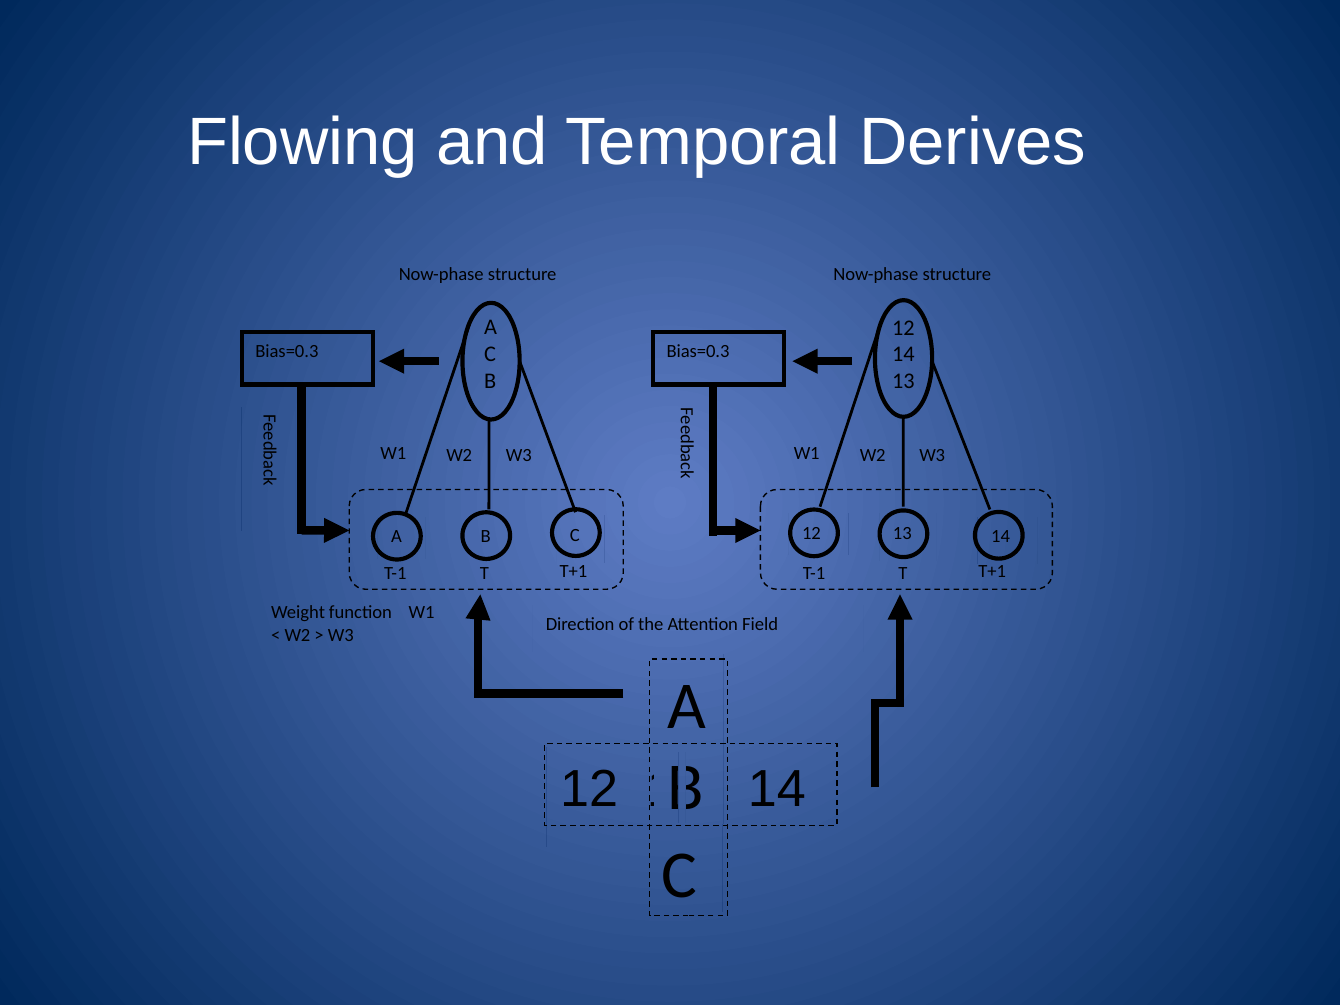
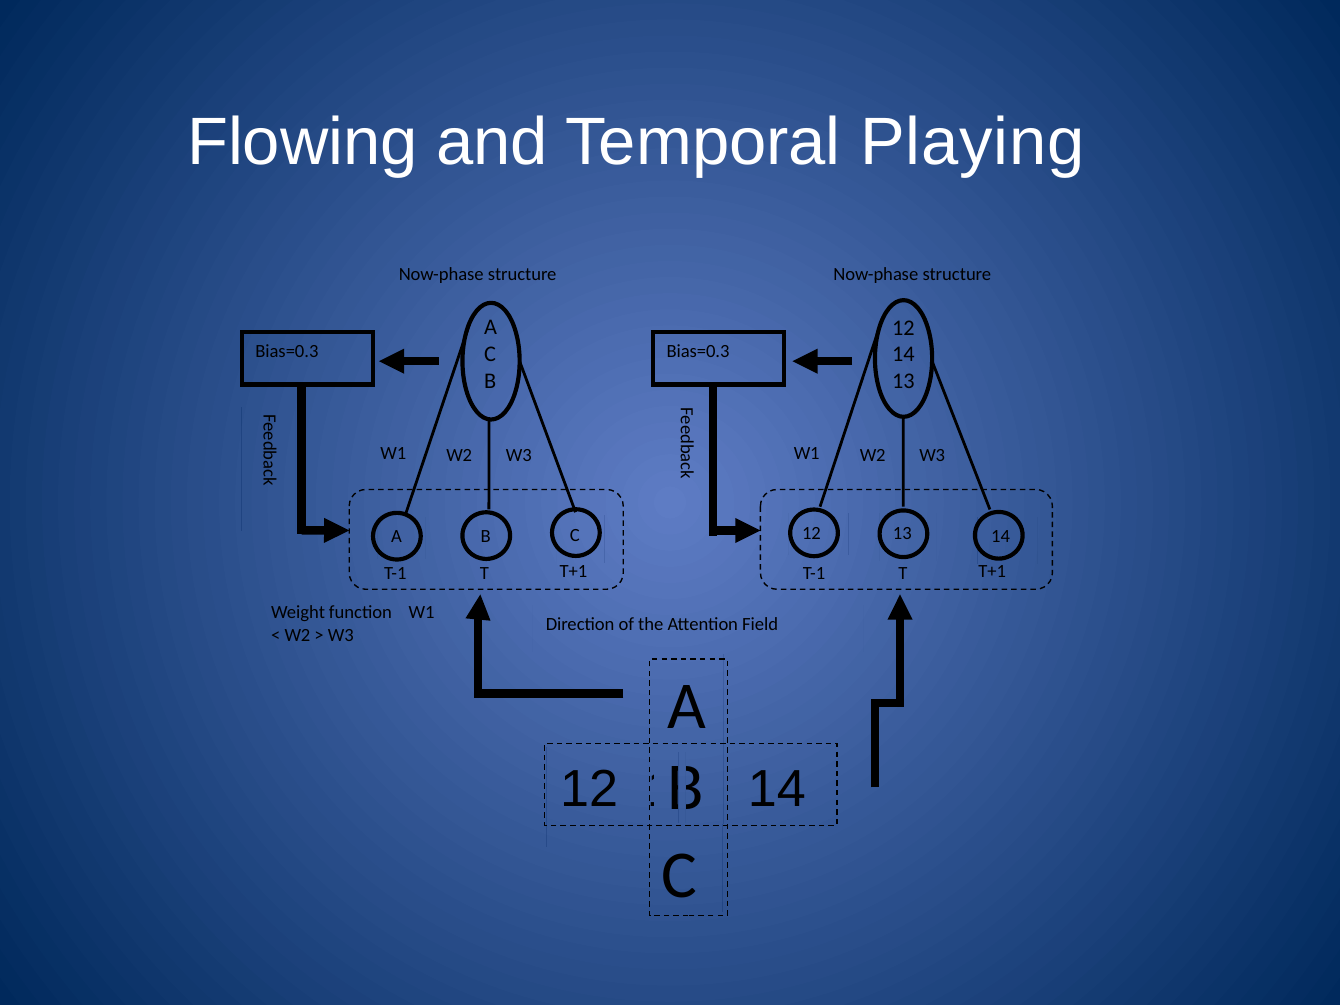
Derives: Derives -> Playing
